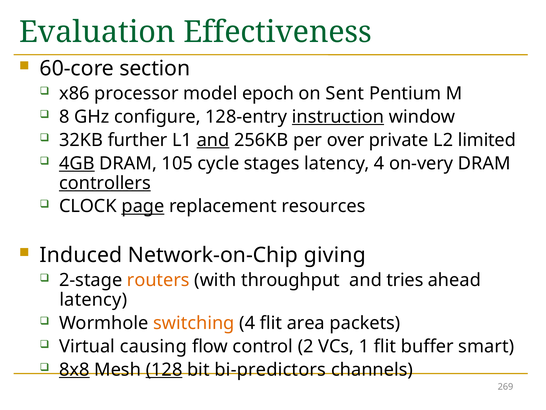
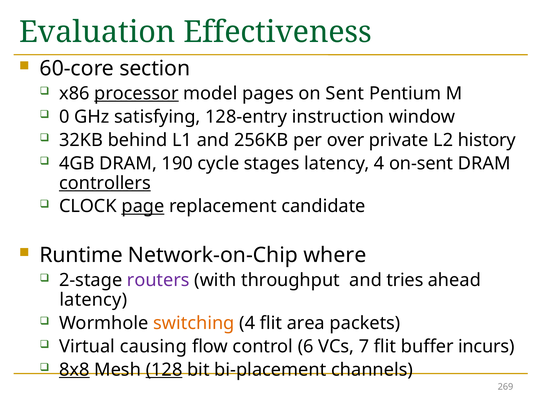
processor underline: none -> present
epoch: epoch -> pages
8: 8 -> 0
configure: configure -> satisfying
instruction underline: present -> none
further: further -> behind
and at (213, 140) underline: present -> none
limited: limited -> history
4GB underline: present -> none
105: 105 -> 190
on-very: on-very -> on-sent
resources: resources -> candidate
Induced: Induced -> Runtime
giving: giving -> where
routers colour: orange -> purple
2: 2 -> 6
1: 1 -> 7
smart: smart -> incurs
bi-predictors: bi-predictors -> bi-placement
